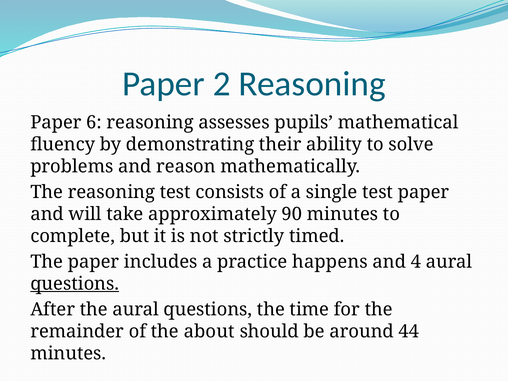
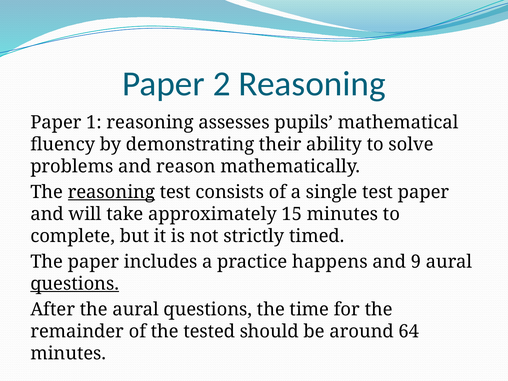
6: 6 -> 1
reasoning at (111, 192) underline: none -> present
90: 90 -> 15
4: 4 -> 9
about: about -> tested
44: 44 -> 64
